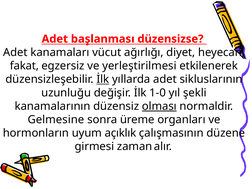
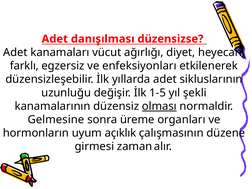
başlanması: başlanması -> danışılması
fakat: fakat -> farklı
yerleştirilmesi: yerleştirilmesi -> enfeksiyonları
İlk at (103, 79) underline: present -> none
1-0: 1-0 -> 1-5
